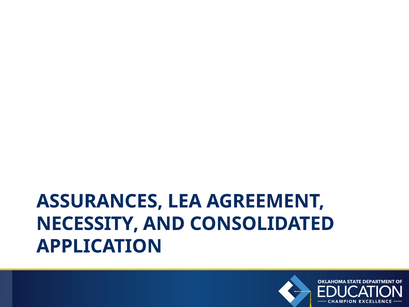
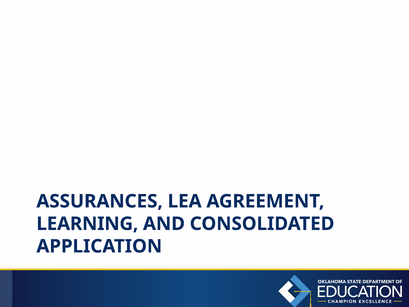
NECESSITY: NECESSITY -> LEARNING
